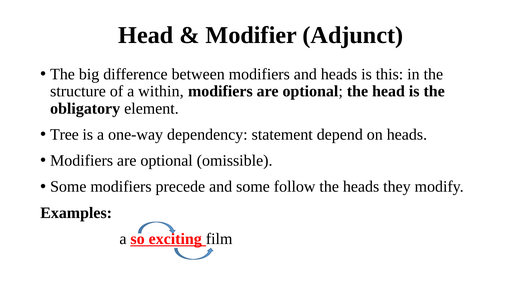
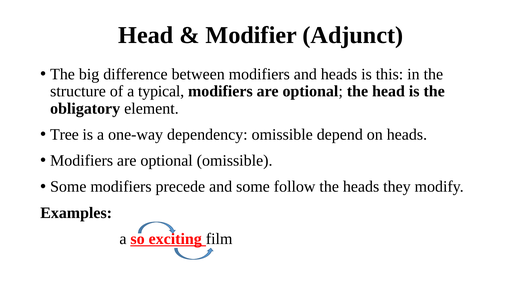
within: within -> typical
dependency statement: statement -> omissible
